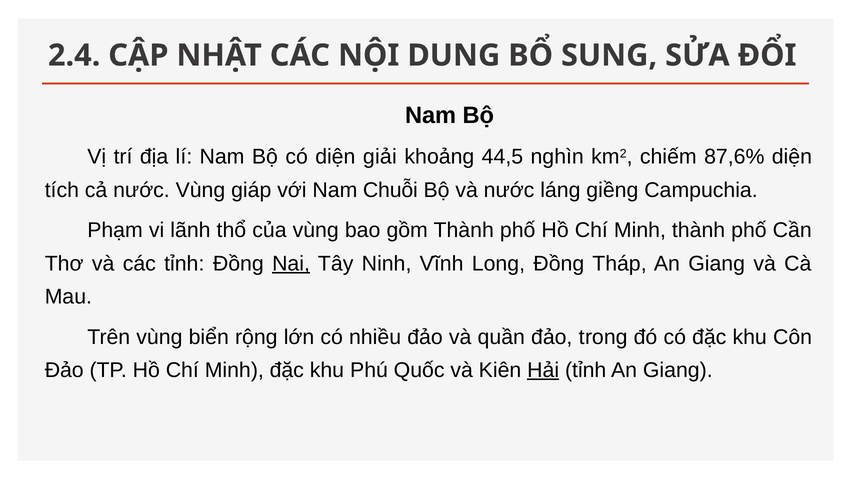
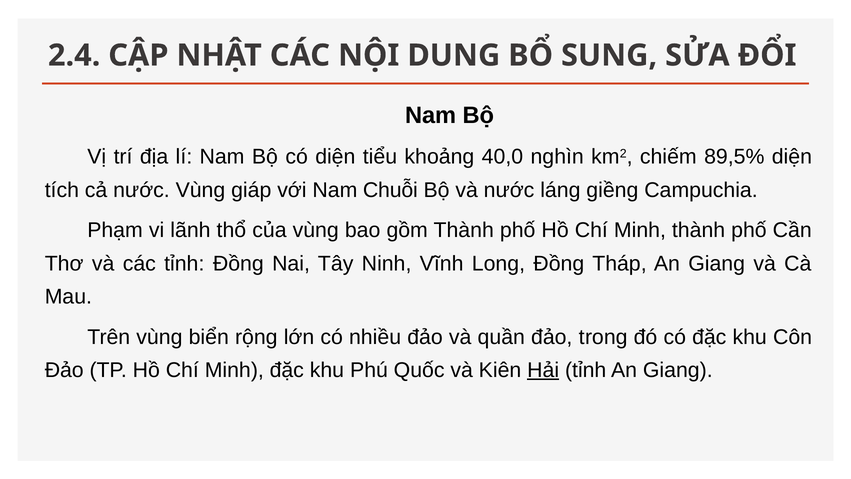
giải: giải -> tiểu
44,5: 44,5 -> 40,0
87,6%: 87,6% -> 89,5%
Nai underline: present -> none
